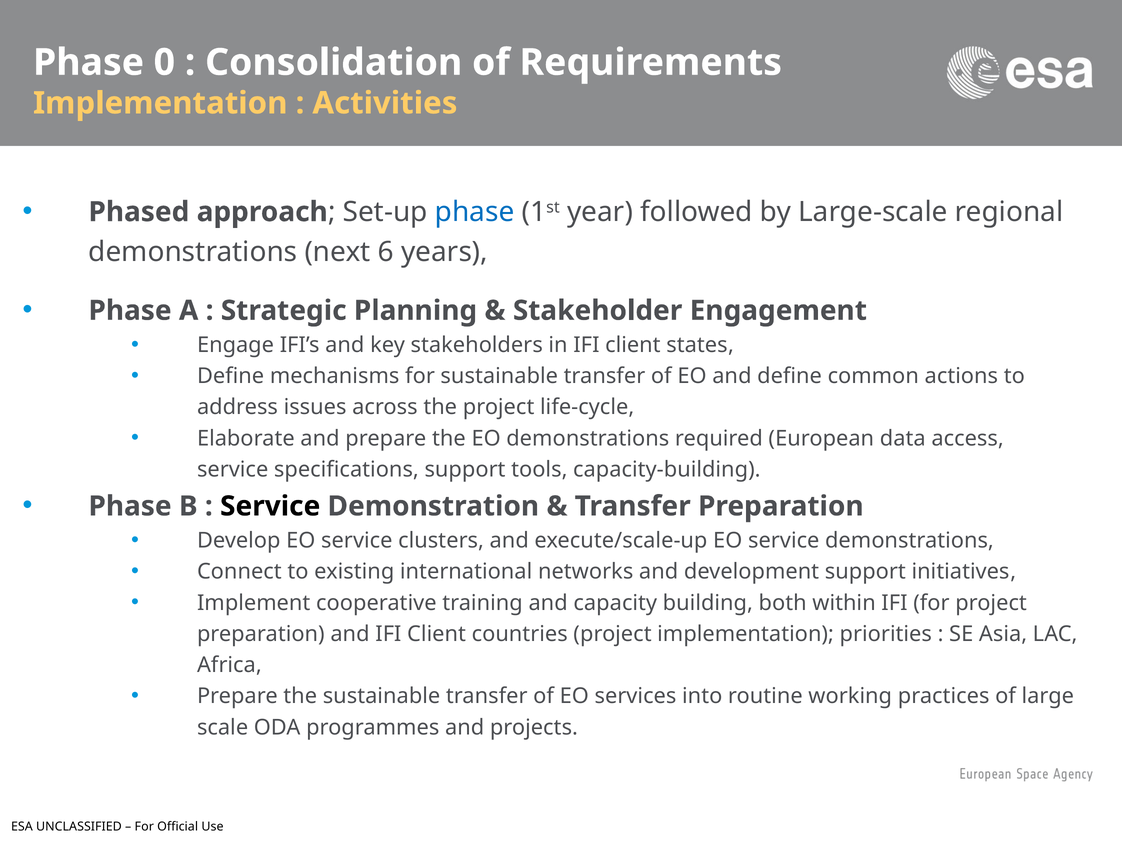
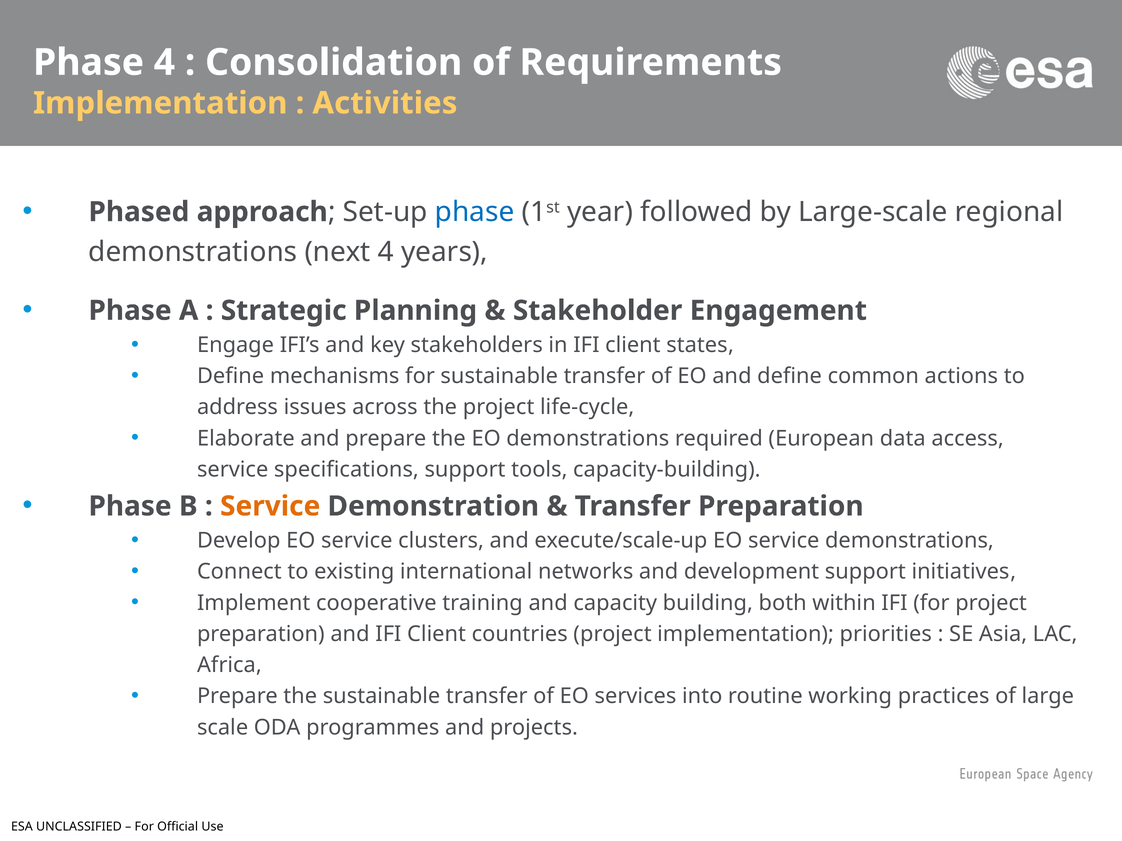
Phase 0: 0 -> 4
next 6: 6 -> 4
Service at (270, 507) colour: black -> orange
